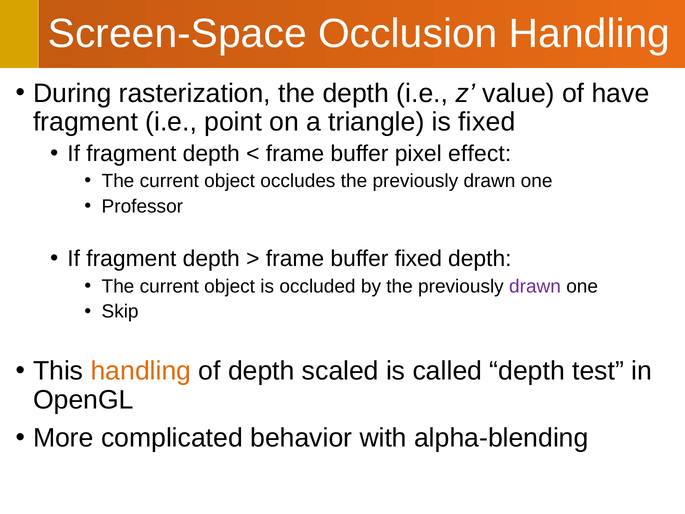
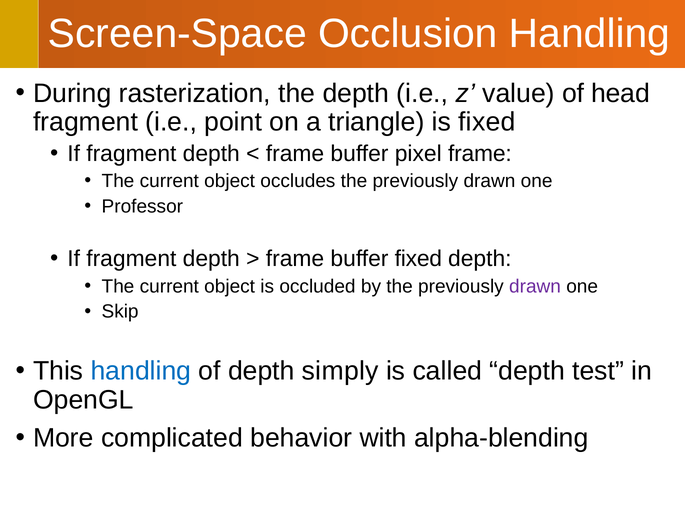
have: have -> head
pixel effect: effect -> frame
handling at (141, 371) colour: orange -> blue
scaled: scaled -> simply
